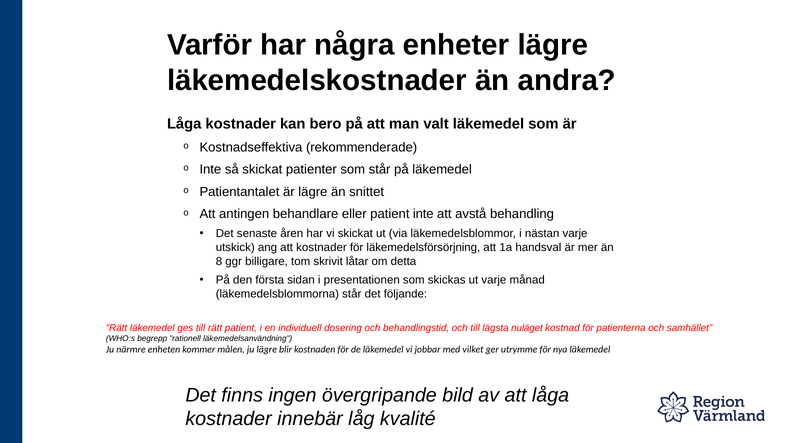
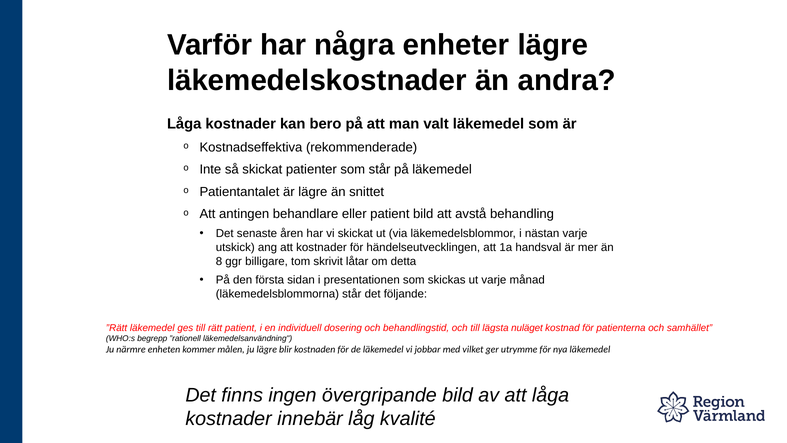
patient inte: inte -> bild
läkemedelsförsörjning: läkemedelsförsörjning -> händelseutvecklingen
